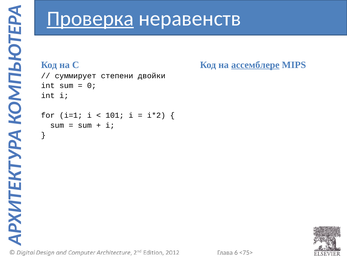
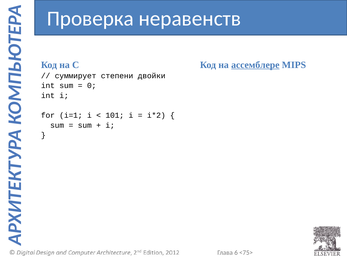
Проверка underline: present -> none
